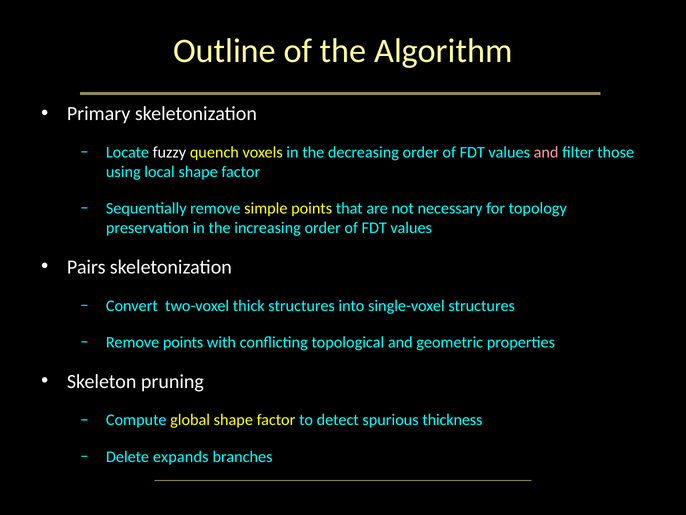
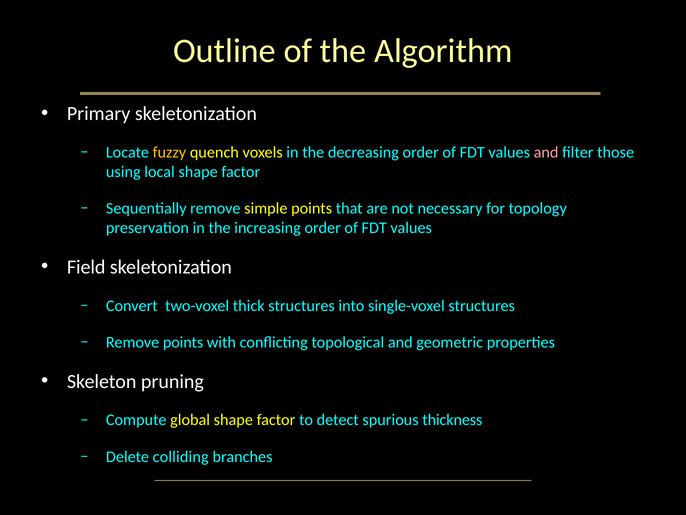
fuzzy colour: white -> yellow
Pairs: Pairs -> Field
expands: expands -> colliding
